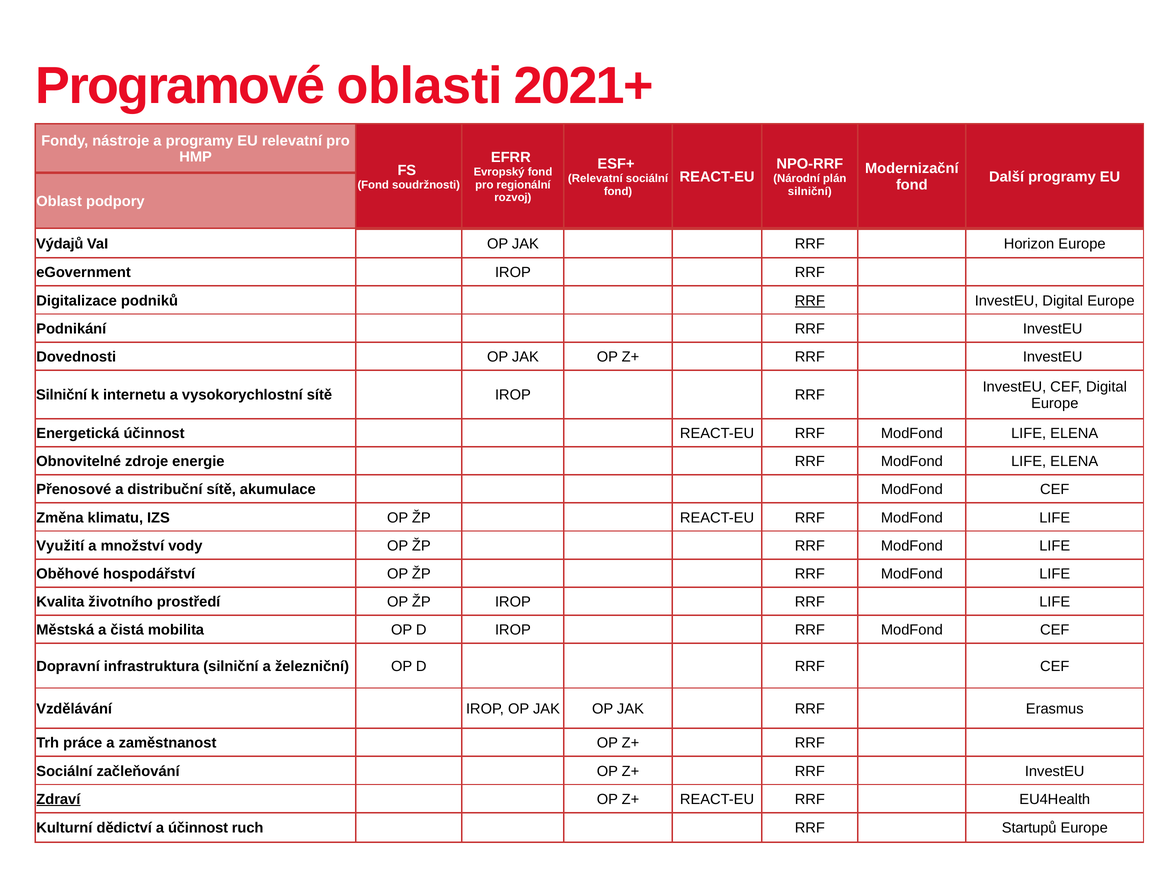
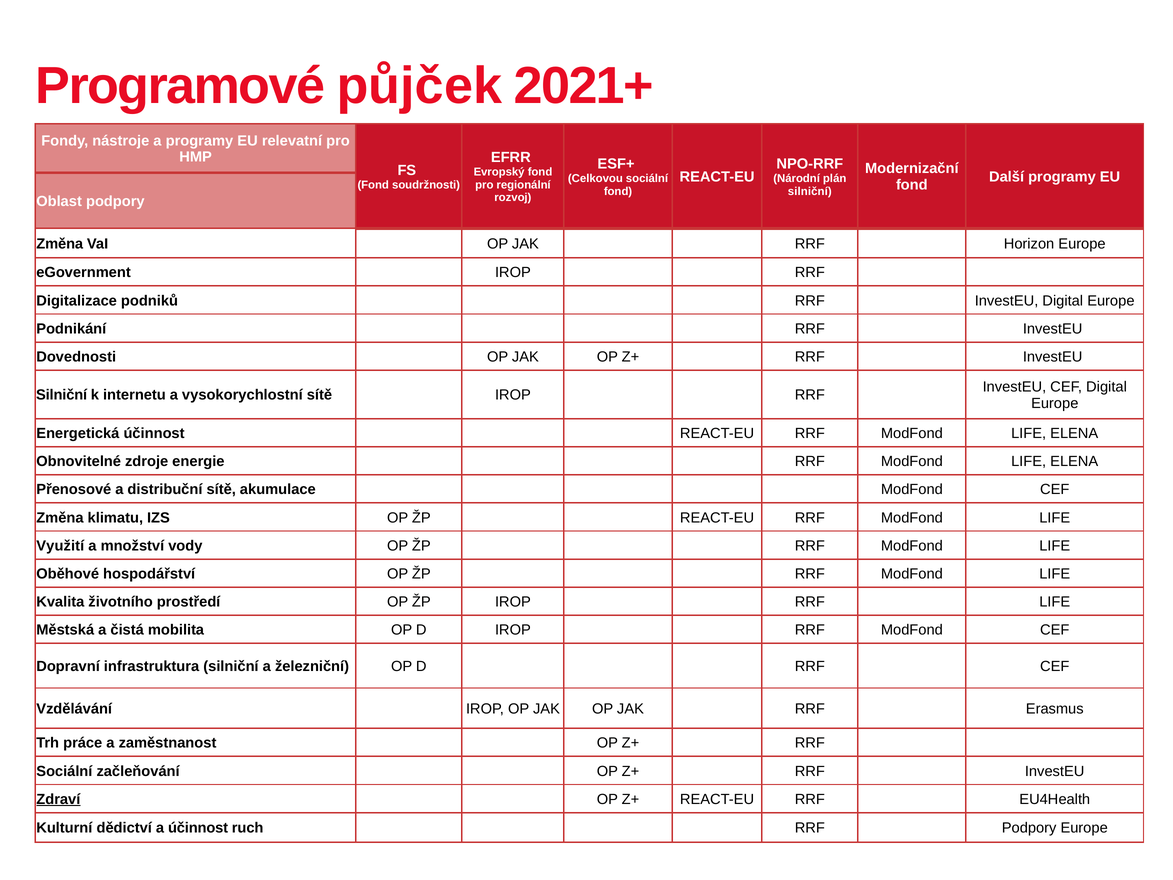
oblasti: oblasti -> půjček
Relevatní at (595, 179): Relevatní -> Celkovou
Výdajů at (60, 244): Výdajů -> Změna
RRF at (810, 301) underline: present -> none
RRF Startupů: Startupů -> Podpory
